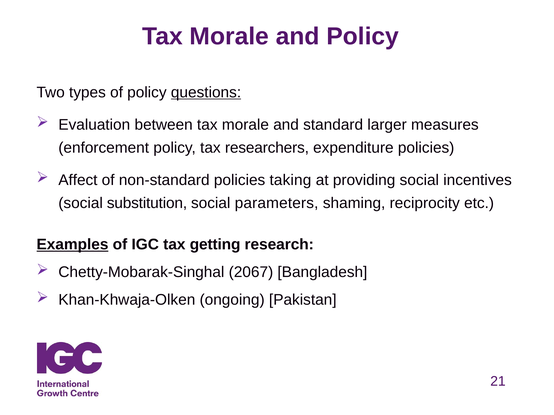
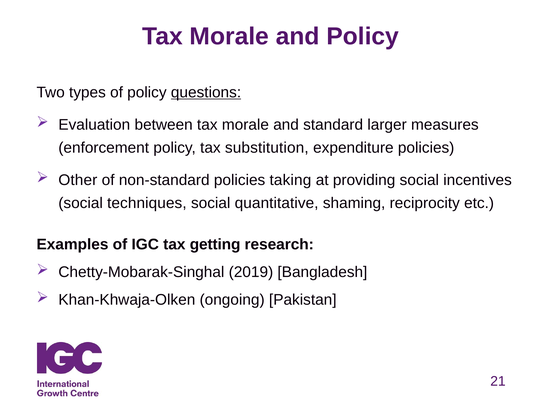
researchers: researchers -> substitution
Affect: Affect -> Other
substitution: substitution -> techniques
parameters: parameters -> quantitative
Examples underline: present -> none
2067: 2067 -> 2019
